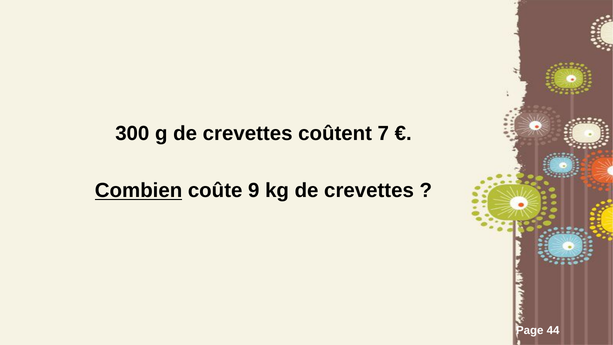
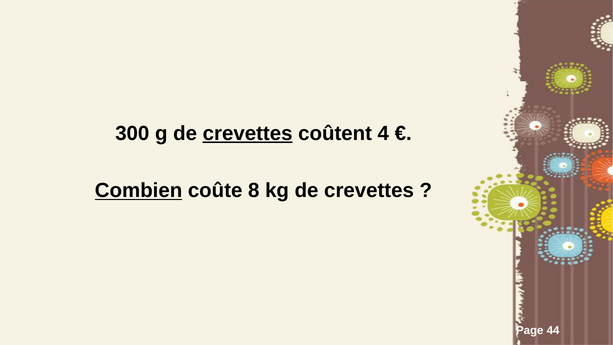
crevettes at (248, 133) underline: none -> present
7: 7 -> 4
9: 9 -> 8
